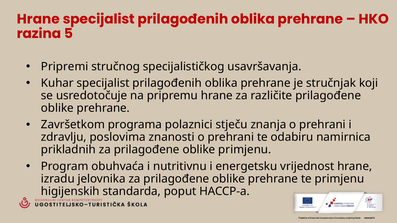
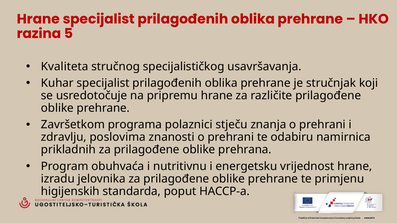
Pripremi: Pripremi -> Kvaliteta
oblike primjenu: primjenu -> prehrana
